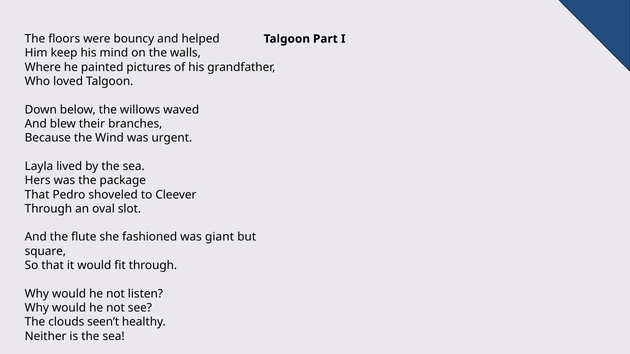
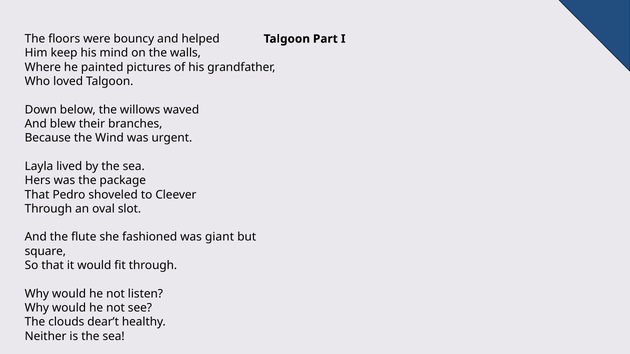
seen’t: seen’t -> dear’t
